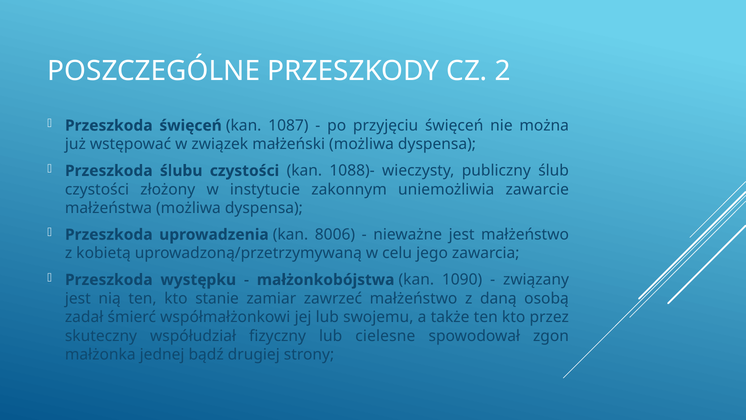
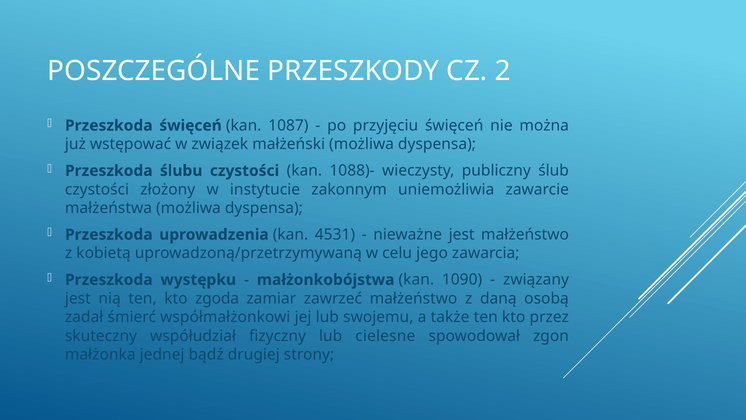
8006: 8006 -> 4531
stanie: stanie -> zgoda
